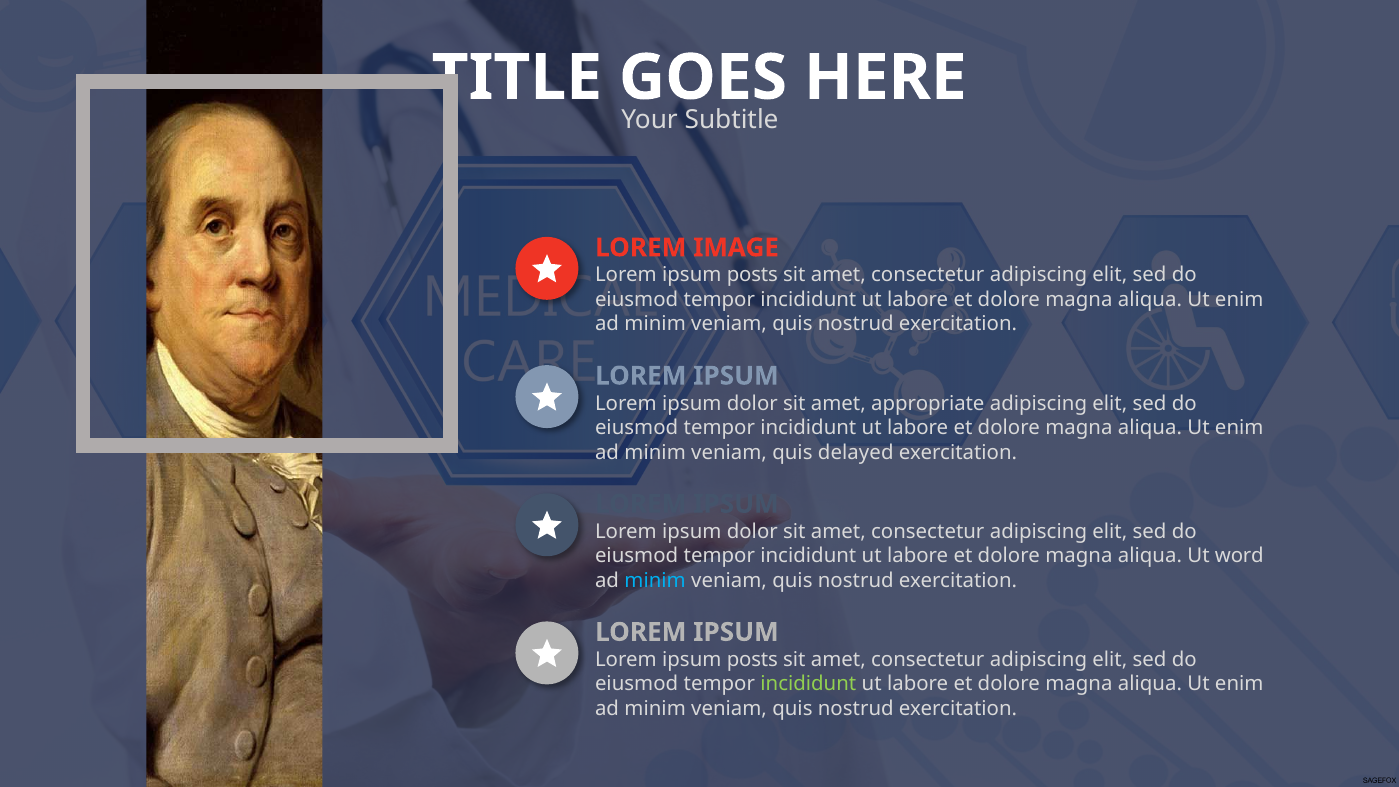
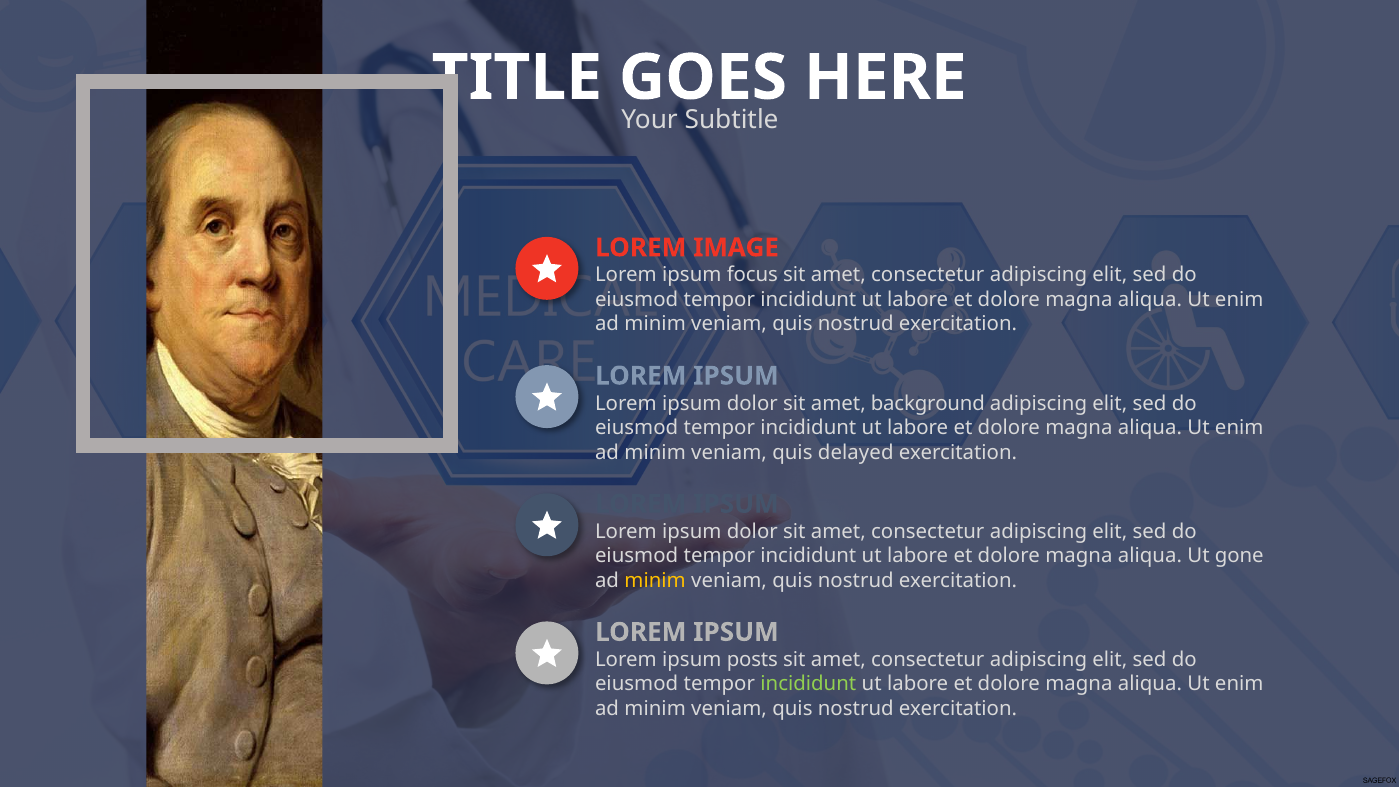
posts at (752, 275): posts -> focus
appropriate: appropriate -> background
word: word -> gone
minim at (655, 581) colour: light blue -> yellow
